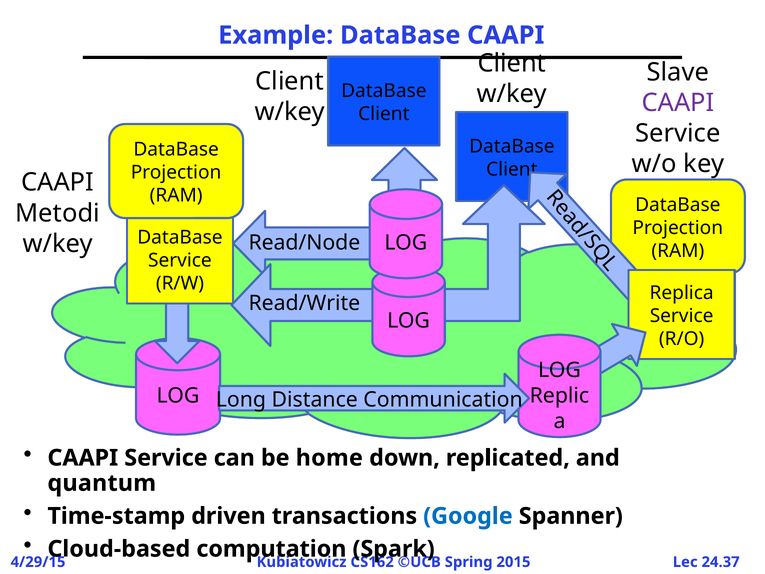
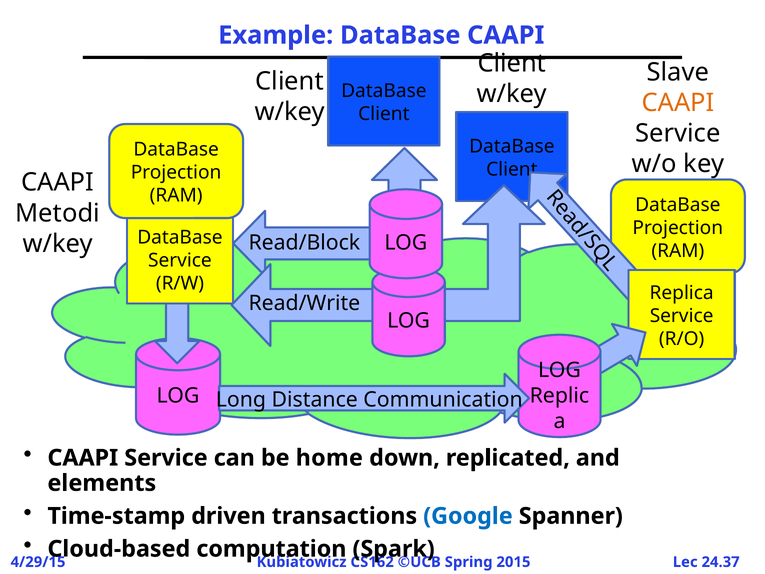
CAAPI at (678, 103) colour: purple -> orange
Read/Node: Read/Node -> Read/Block
quantum: quantum -> elements
